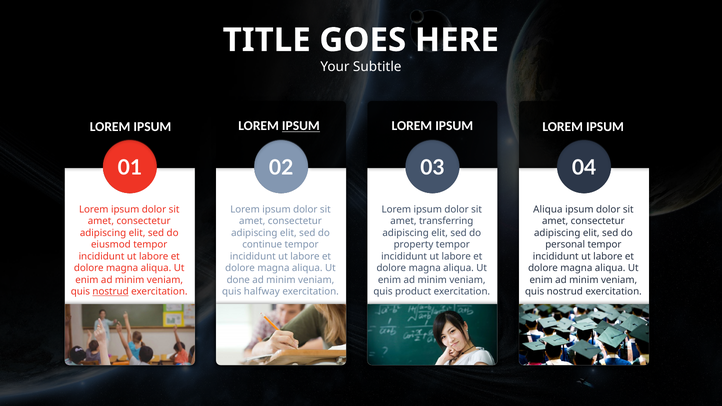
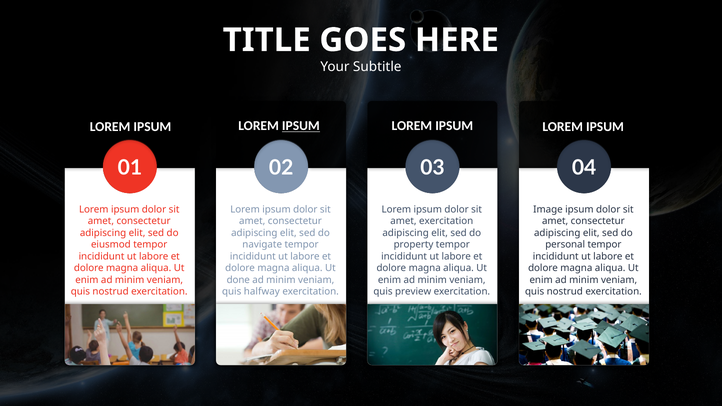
Aliqua at (548, 209): Aliqua -> Image
amet transferring: transferring -> exercitation
continue: continue -> navigate
nostrud at (111, 292) underline: present -> none
product: product -> preview
